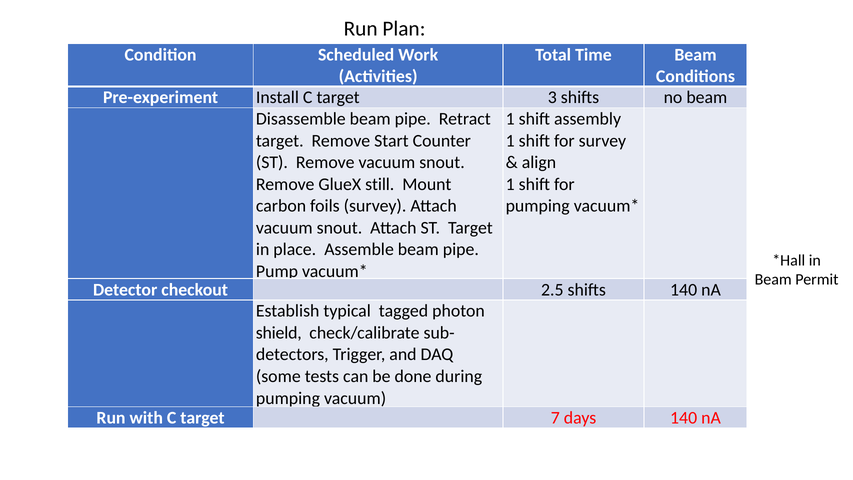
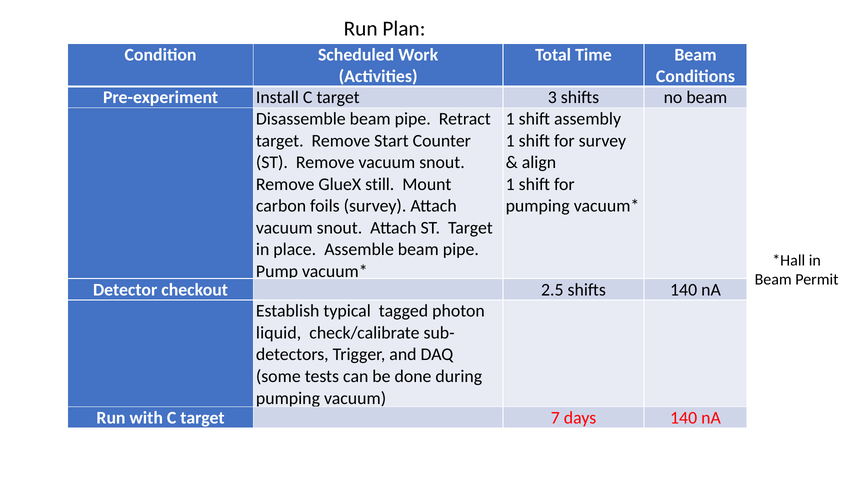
shield: shield -> liquid
